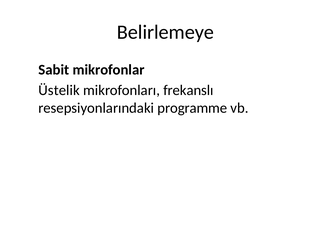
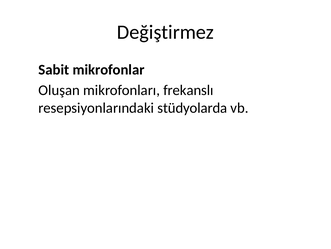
Belirlemeye: Belirlemeye -> Değiştirmez
Üstelik: Üstelik -> Oluşan
programme: programme -> stüdyolarda
